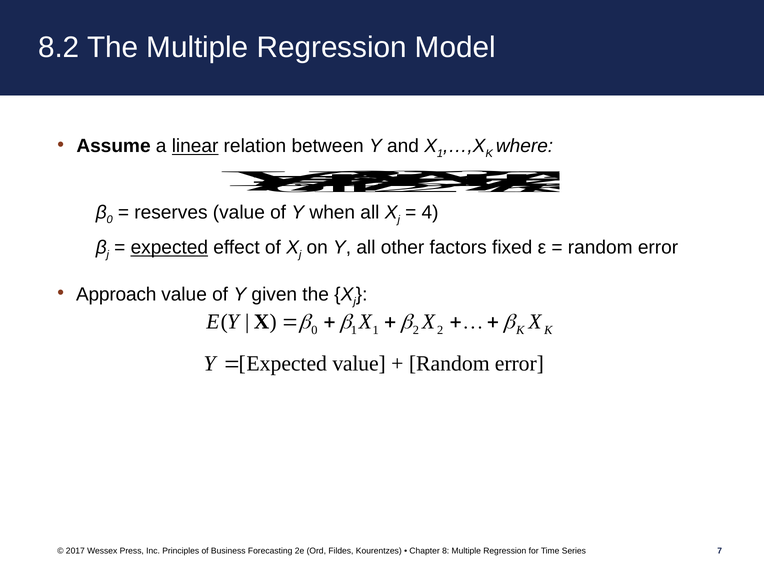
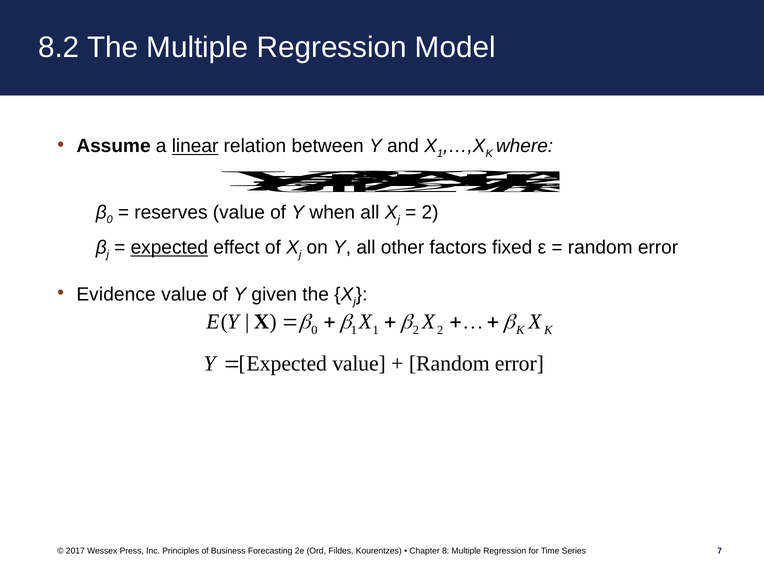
4 at (430, 212): 4 -> 2
Approach: Approach -> Evidence
